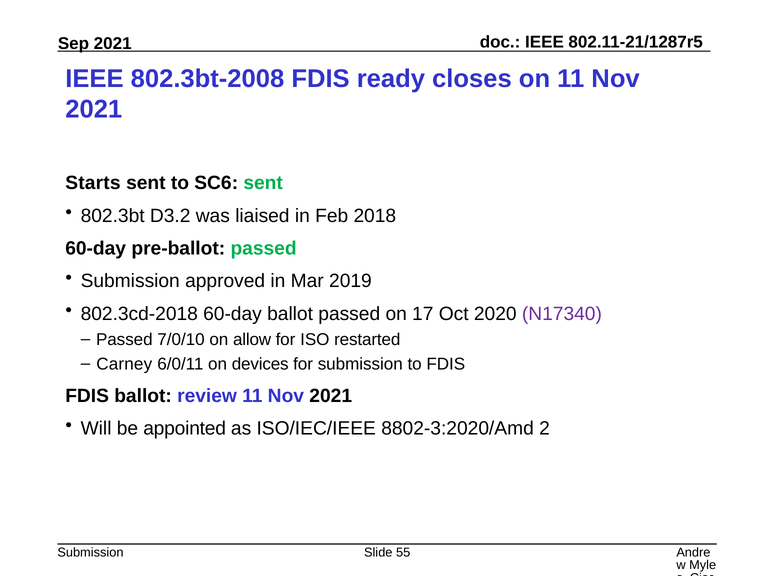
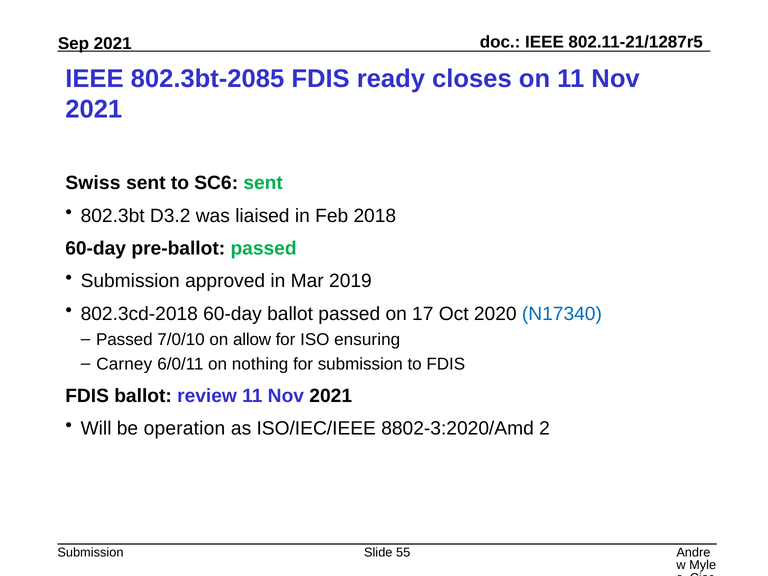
802.3bt-2008: 802.3bt-2008 -> 802.3bt-2085
Starts: Starts -> Swiss
N17340 colour: purple -> blue
restarted: restarted -> ensuring
devices: devices -> nothing
appointed: appointed -> operation
